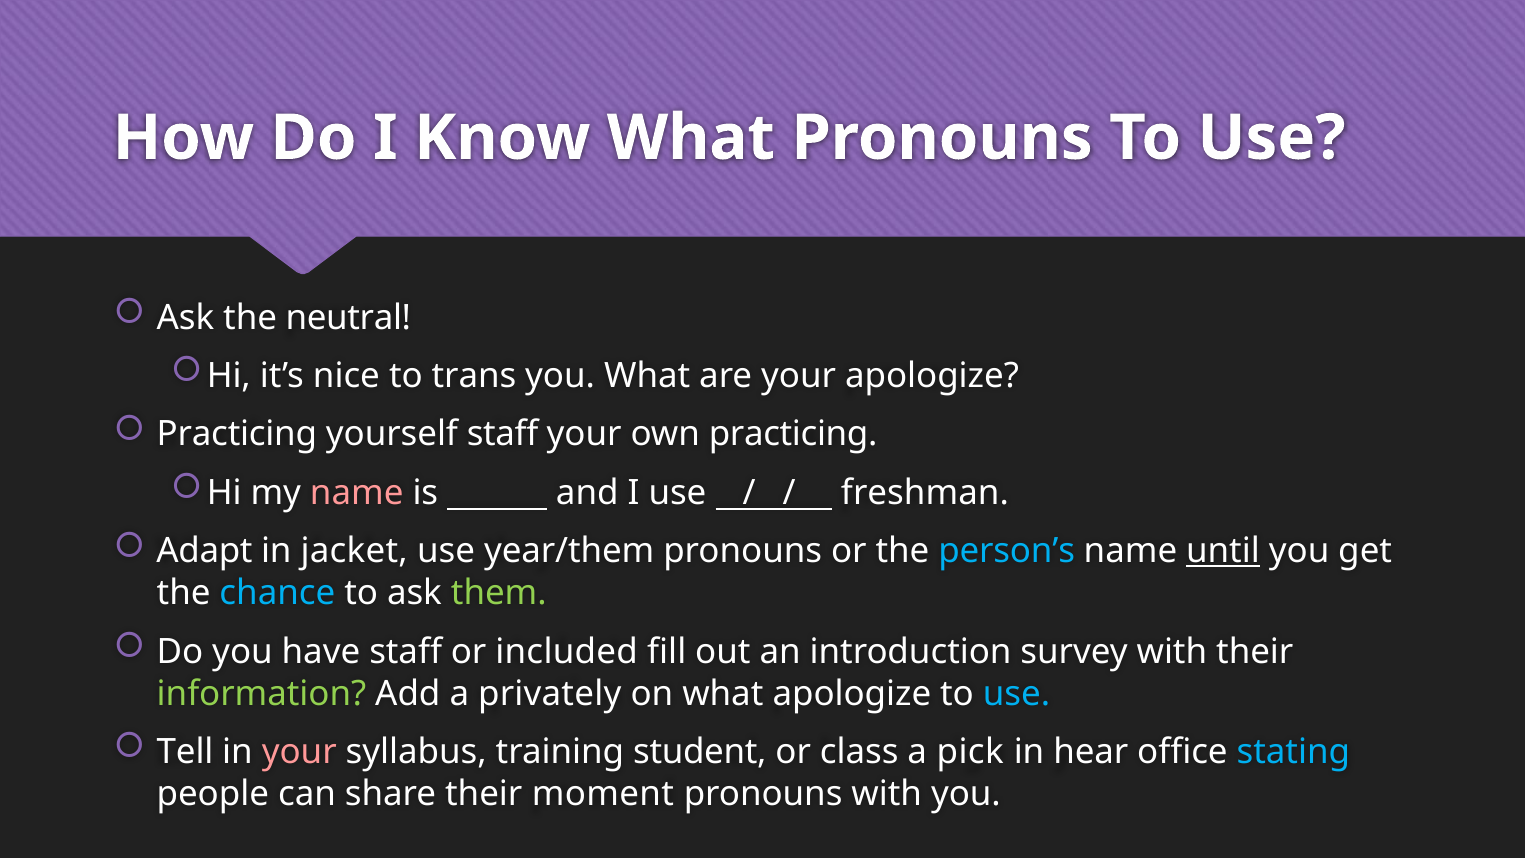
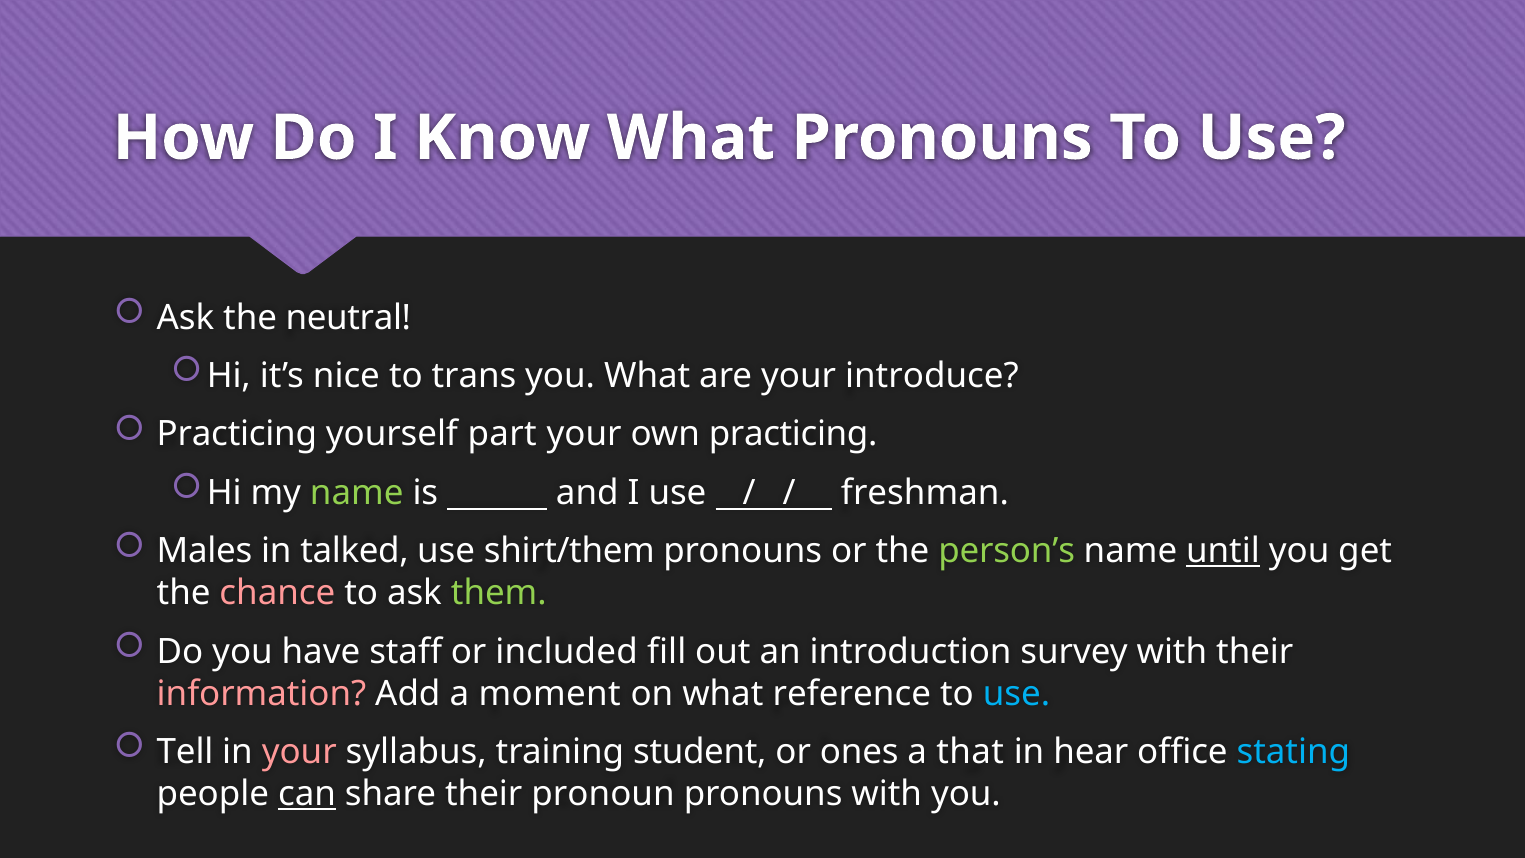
your apologize: apologize -> introduce
yourself staff: staff -> part
name at (357, 493) colour: pink -> light green
Adapt: Adapt -> Males
jacket: jacket -> talked
year/them: year/them -> shirt/them
person’s colour: light blue -> light green
chance colour: light blue -> pink
information colour: light green -> pink
privately: privately -> moment
what apologize: apologize -> reference
class: class -> ones
pick: pick -> that
can underline: none -> present
moment: moment -> pronoun
